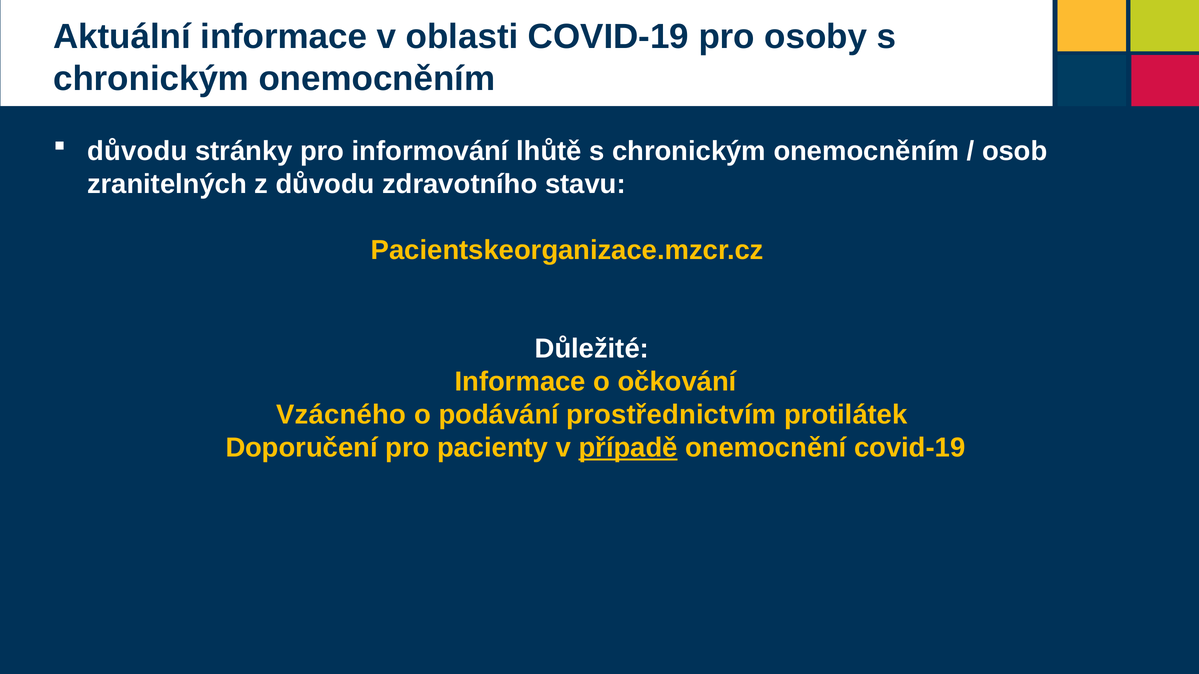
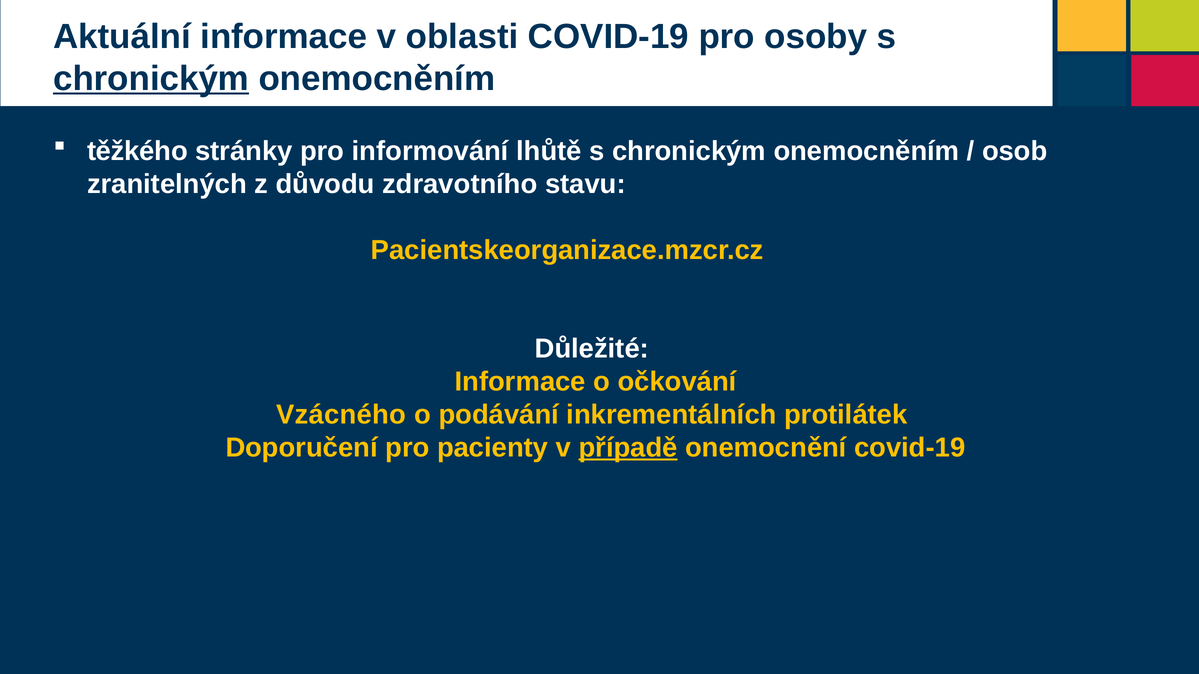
chronickým at (151, 79) underline: none -> present
důvodu at (137, 151): důvodu -> těžkého
prostřednictvím: prostřednictvím -> inkrementálních
